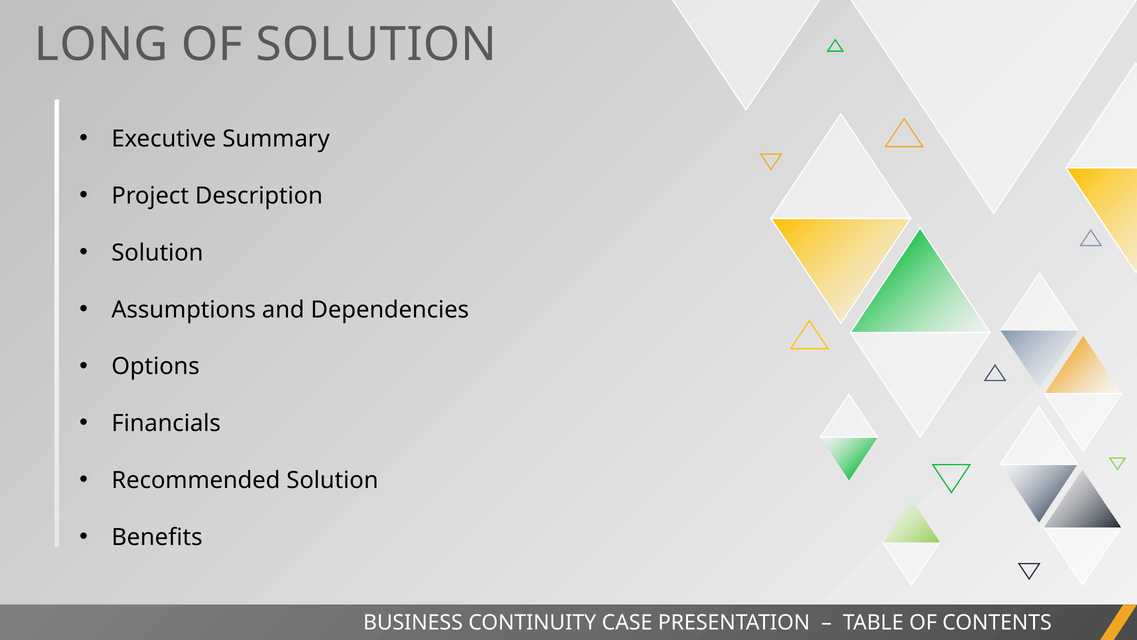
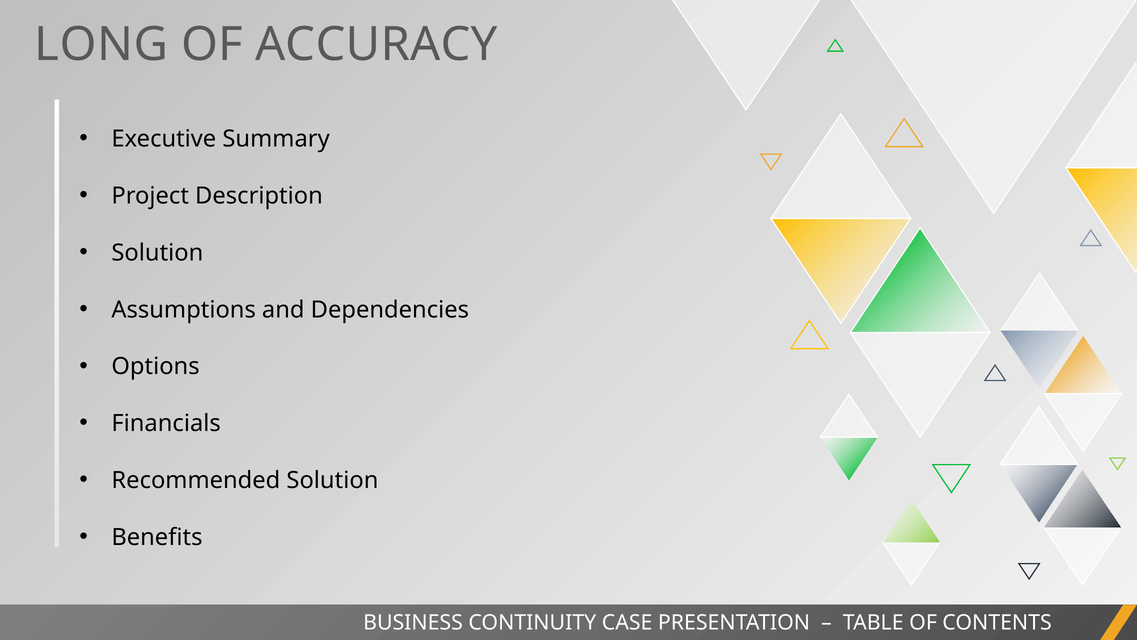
OF SOLUTION: SOLUTION -> ACCURACY
